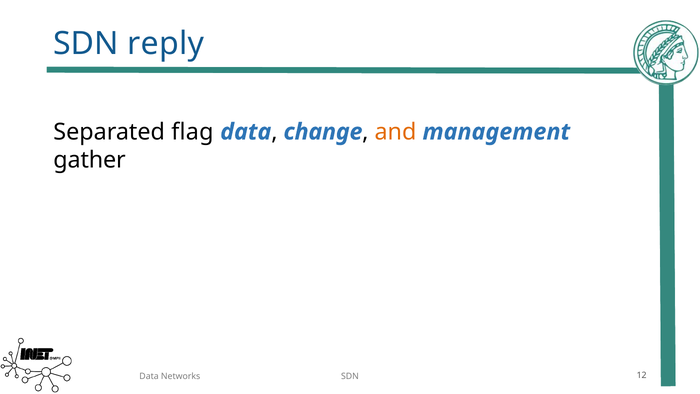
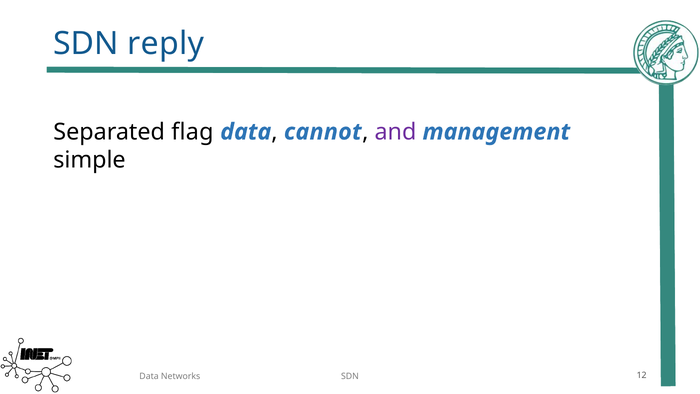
change: change -> cannot
and colour: orange -> purple
gather: gather -> simple
